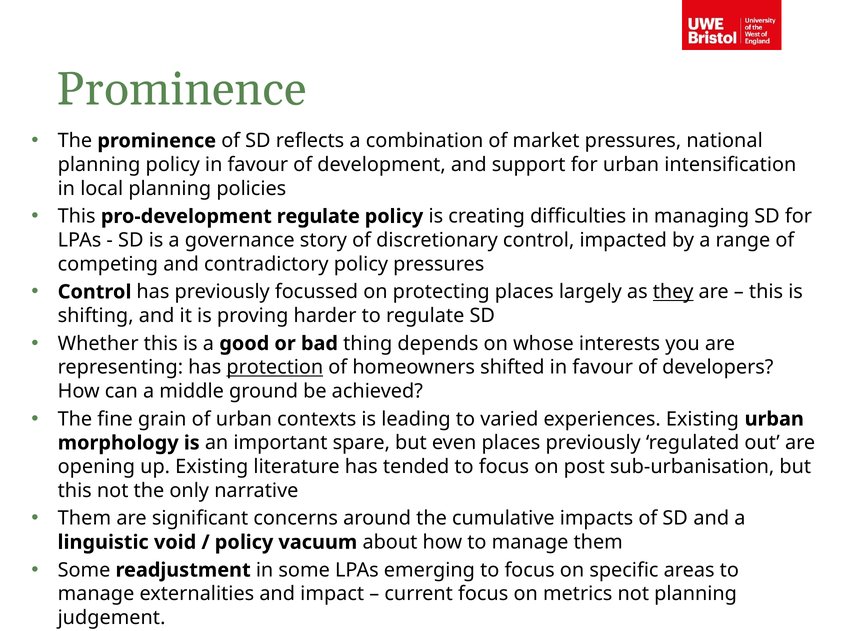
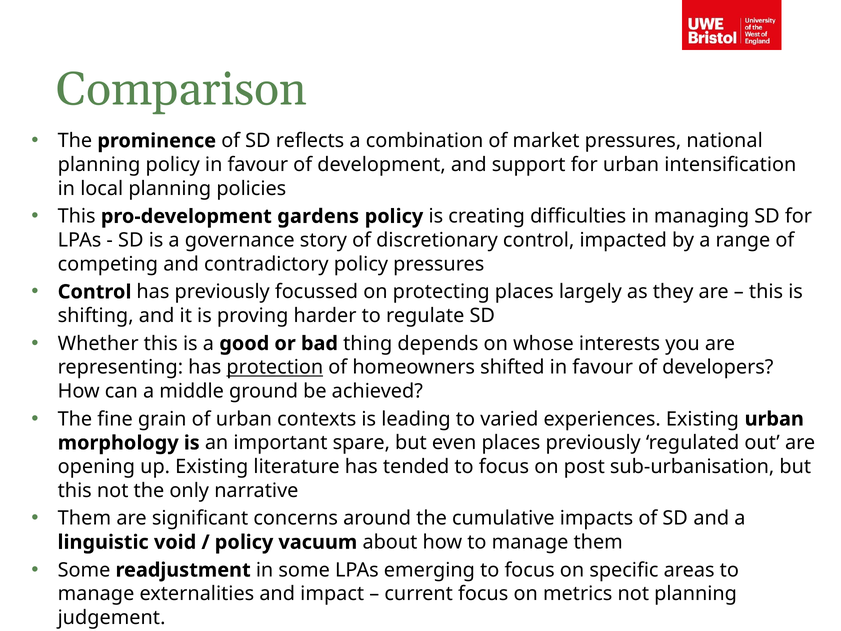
Prominence at (181, 89): Prominence -> Comparison
pro-development regulate: regulate -> gardens
they underline: present -> none
